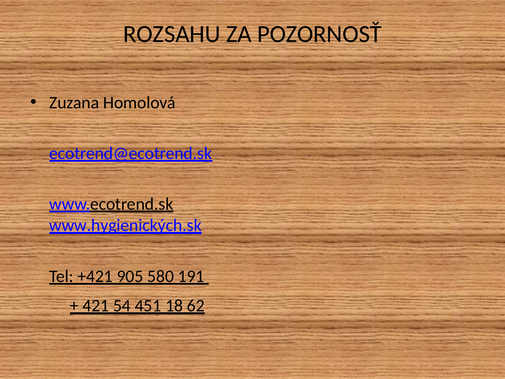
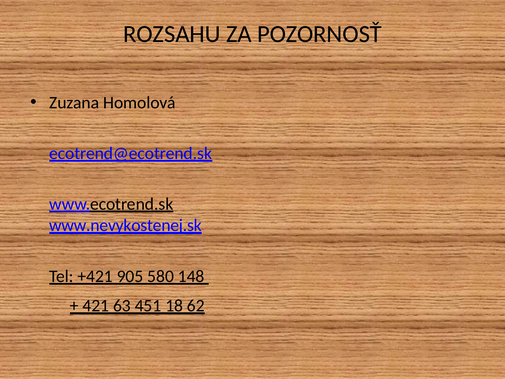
www.hygienických.sk: www.hygienických.sk -> www.nevykostenej.sk
191: 191 -> 148
54: 54 -> 63
